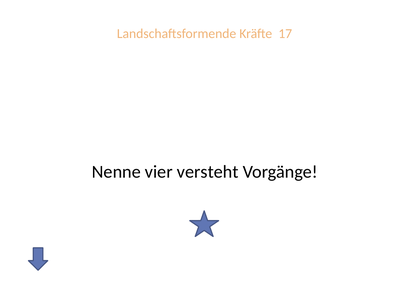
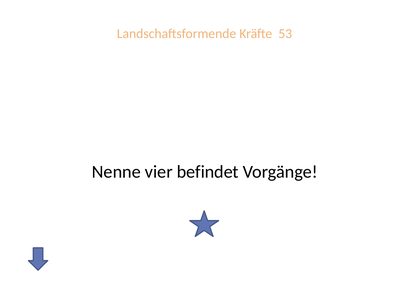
17: 17 -> 53
versteht: versteht -> befindet
